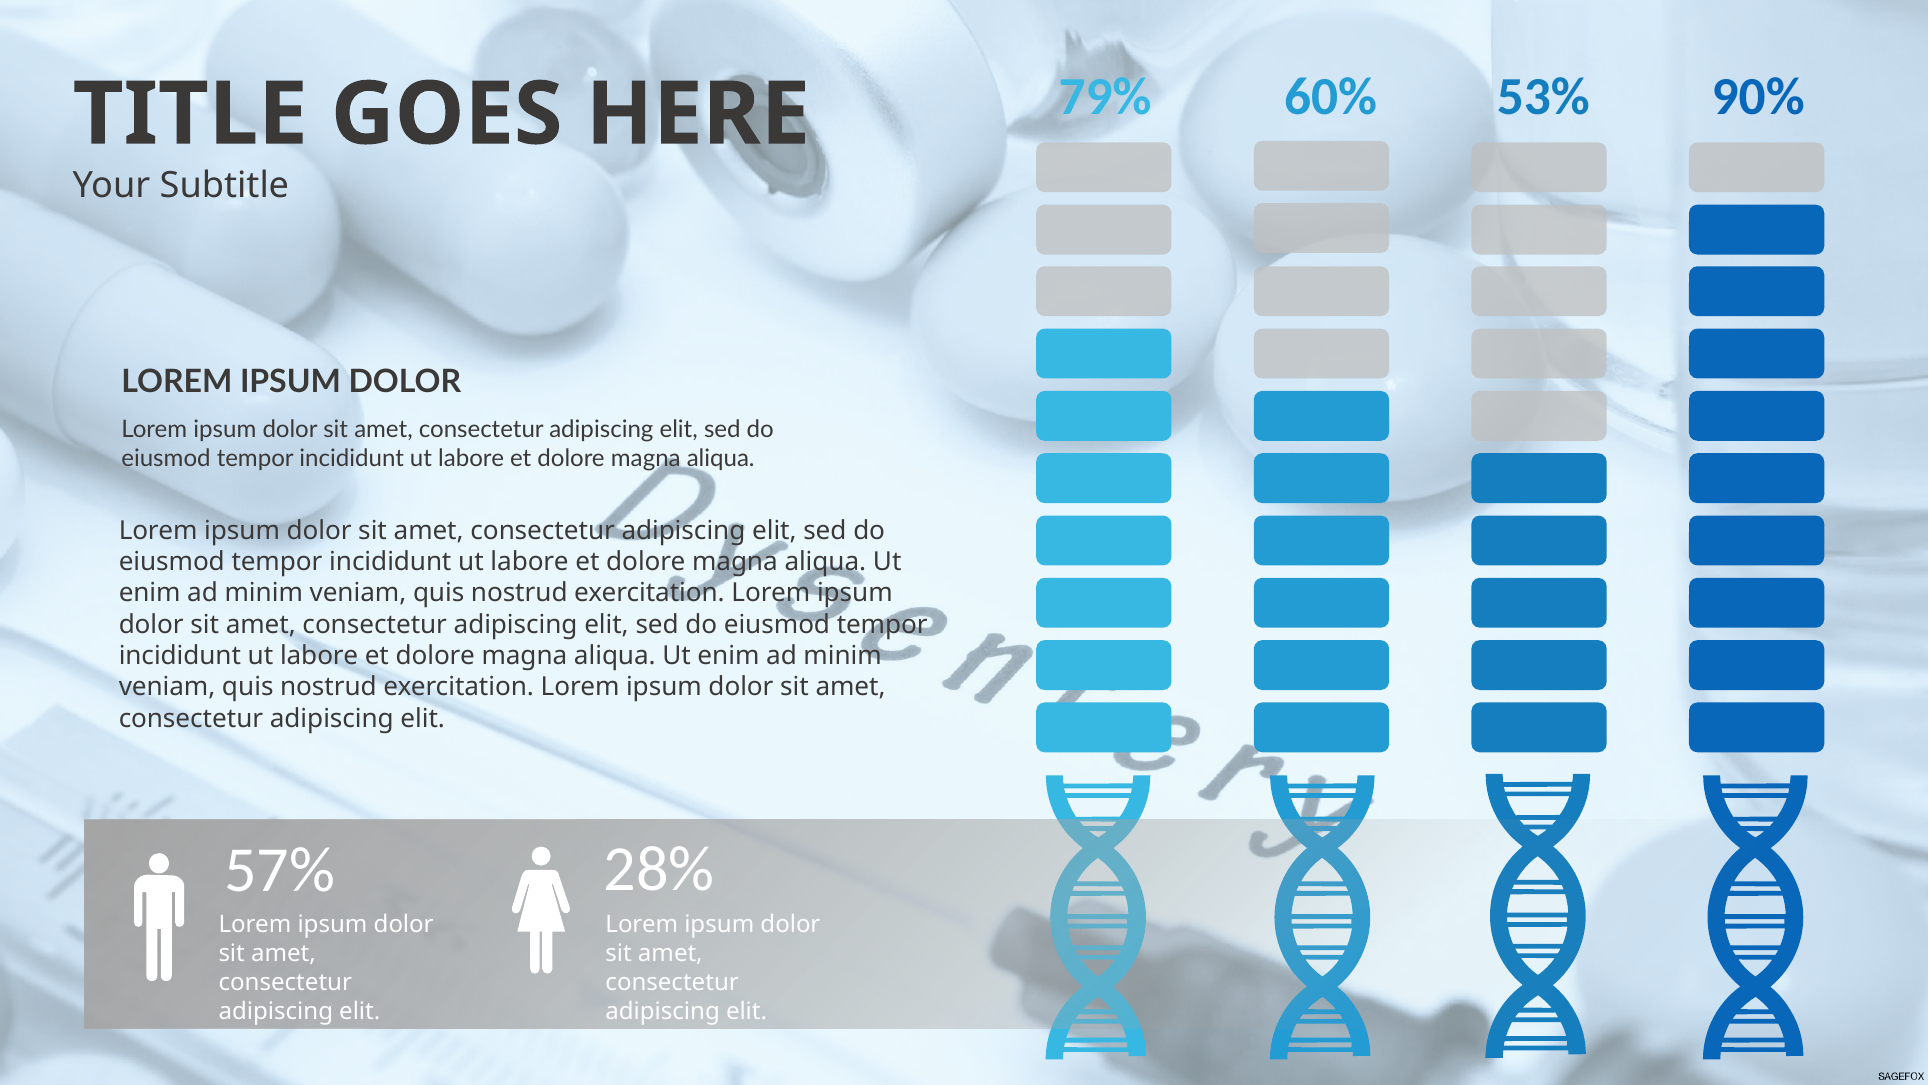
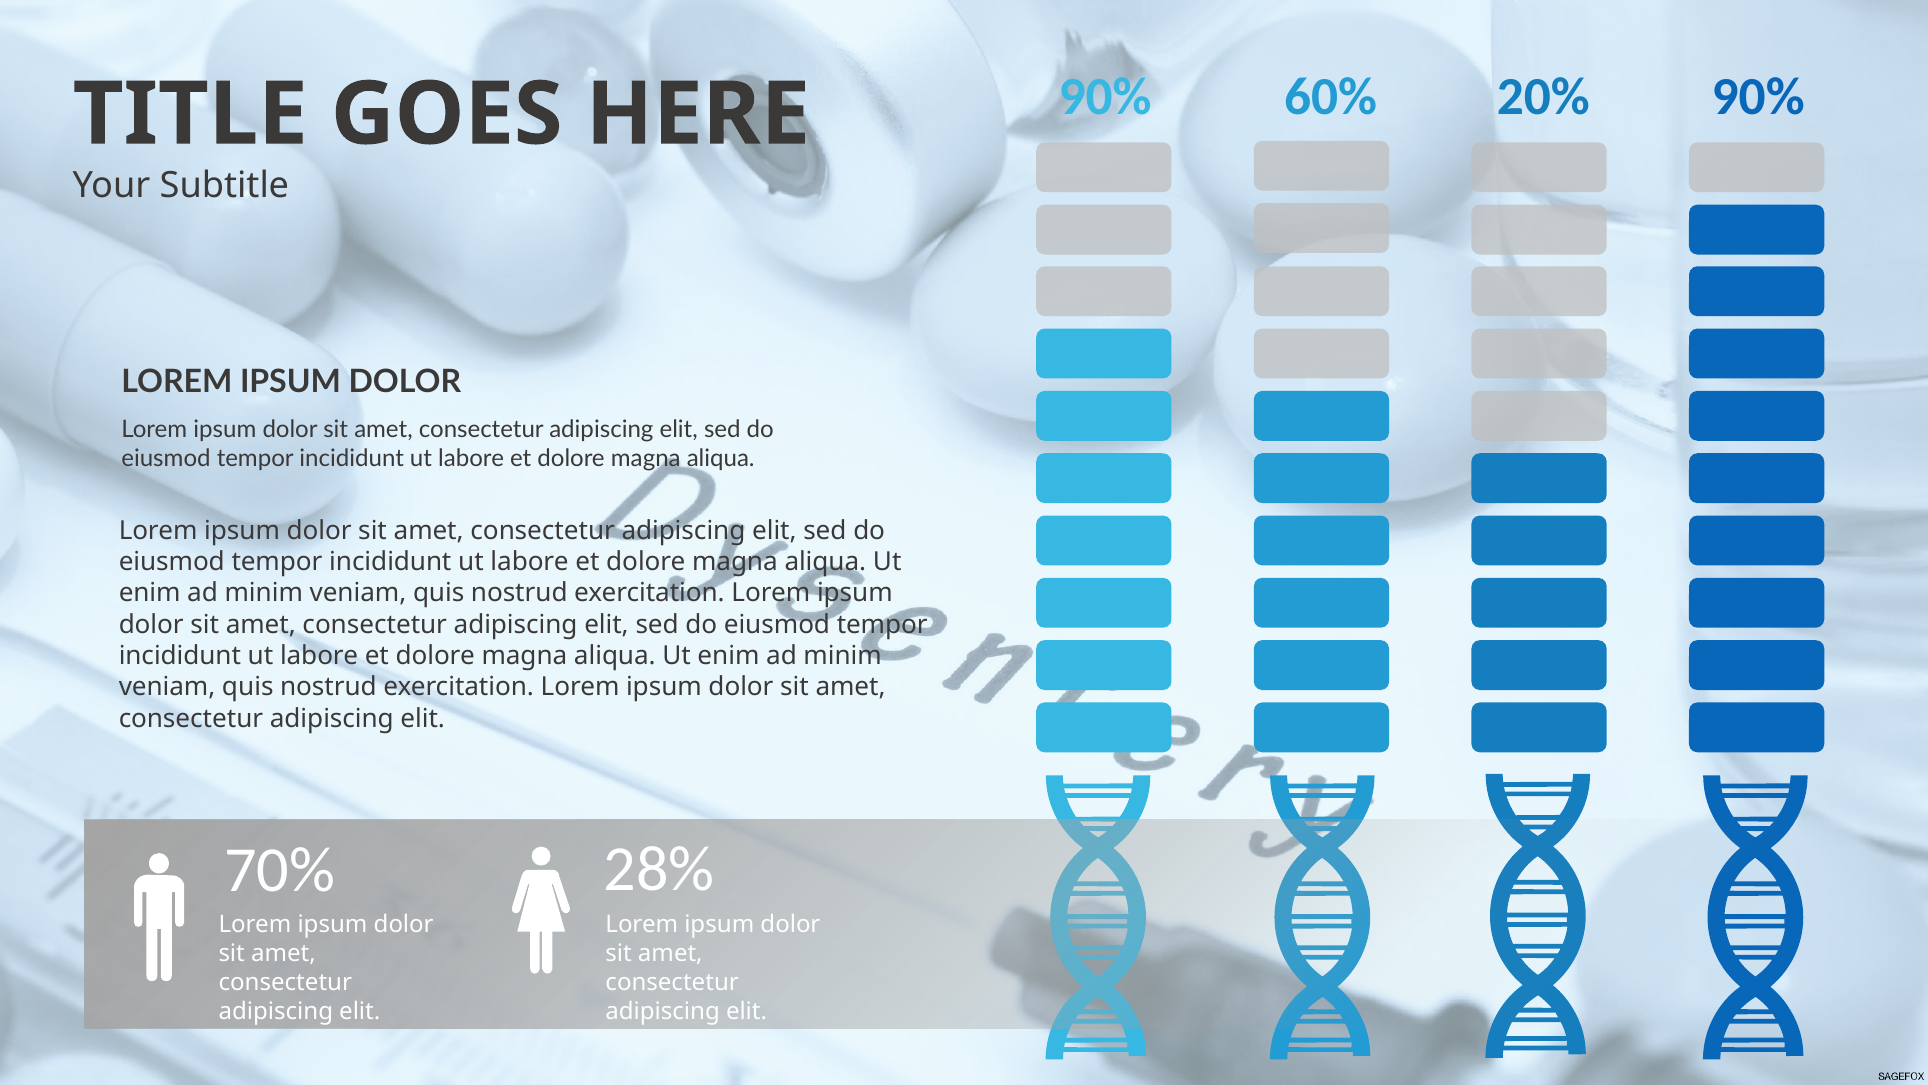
79% at (1105, 97): 79% -> 90%
53%: 53% -> 20%
57%: 57% -> 70%
